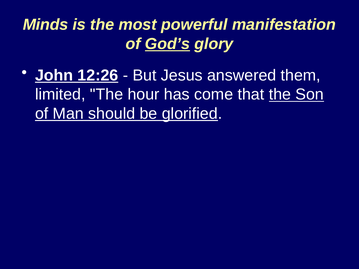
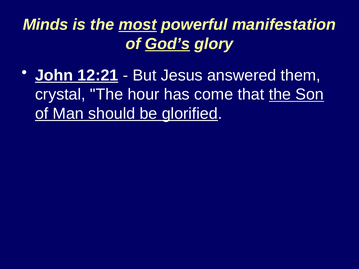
most underline: none -> present
12:26: 12:26 -> 12:21
limited: limited -> crystal
